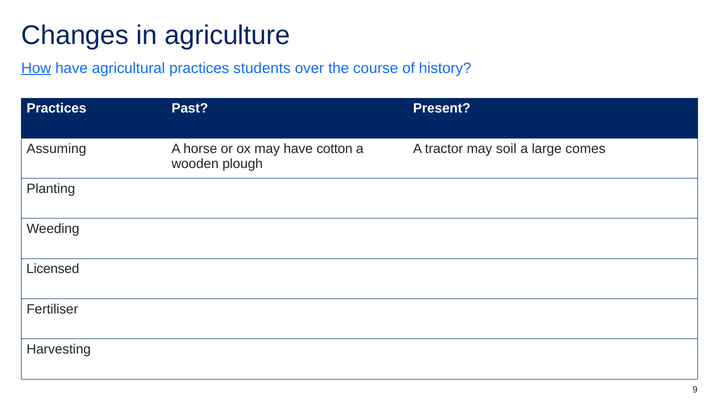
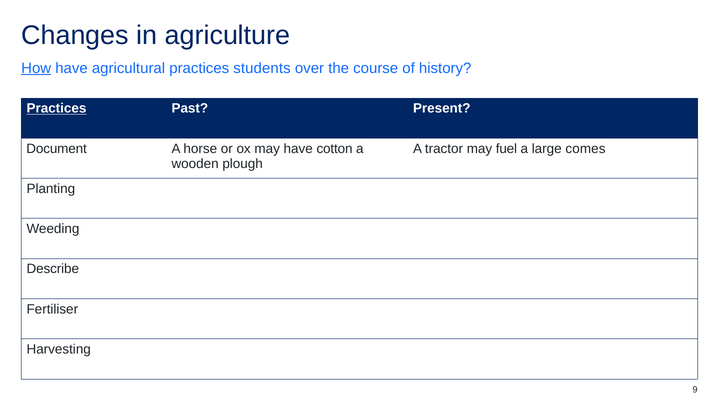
Practices at (56, 108) underline: none -> present
Assuming: Assuming -> Document
soil: soil -> fuel
Licensed: Licensed -> Describe
